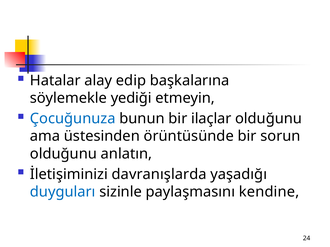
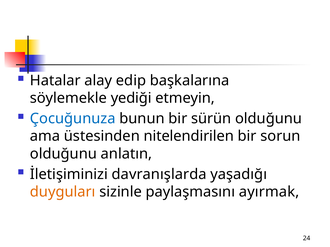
ilaçlar: ilaçlar -> sürün
örüntüsünde: örüntüsünde -> nitelendirilen
duyguları colour: blue -> orange
kendine: kendine -> ayırmak
